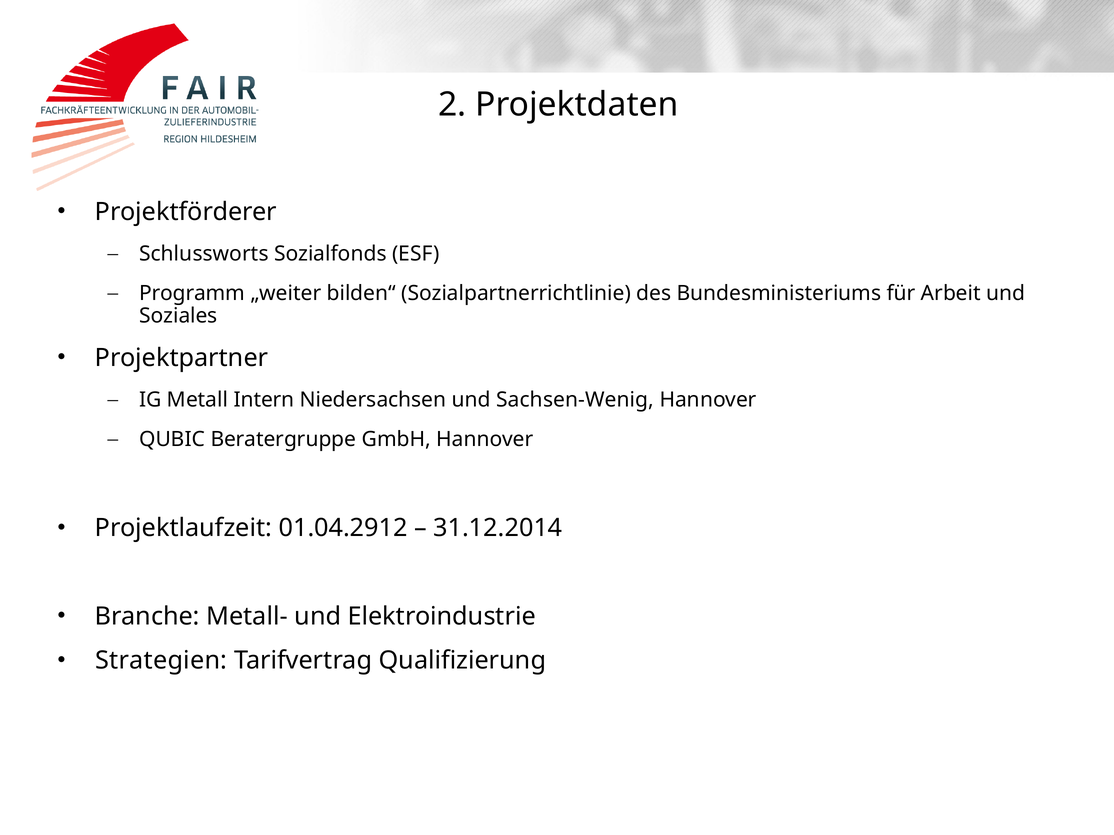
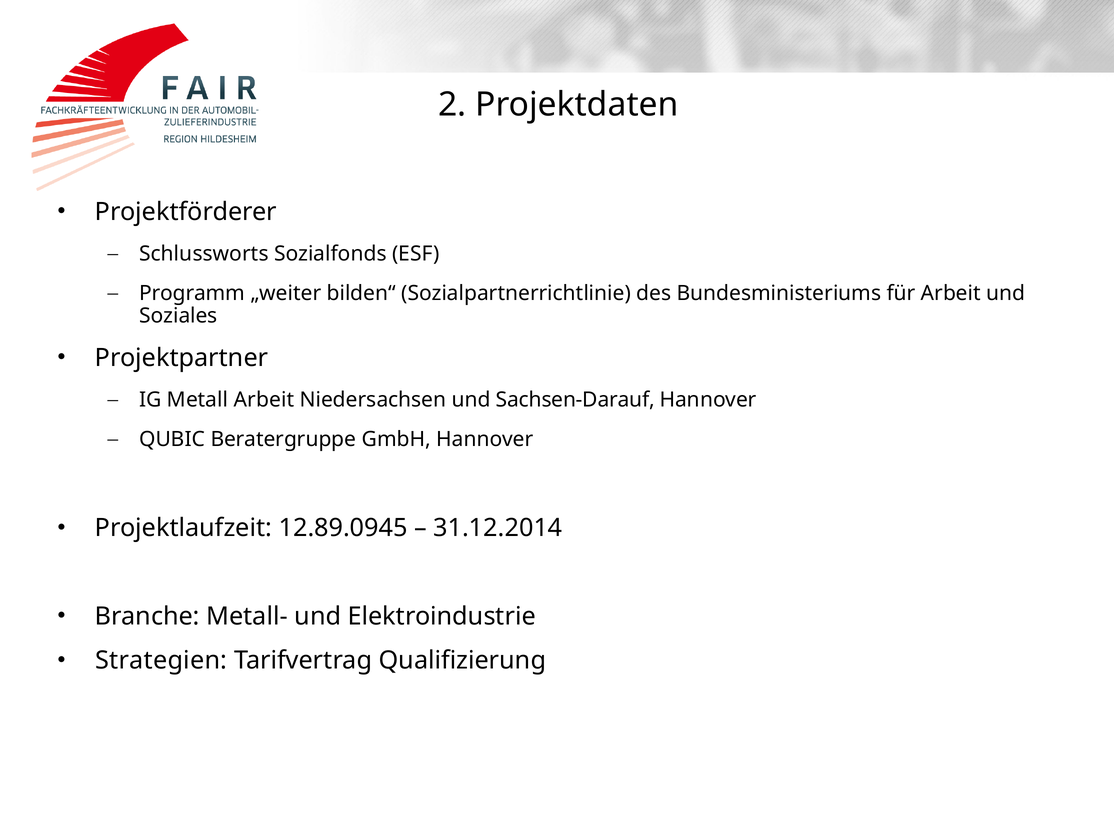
Metall Intern: Intern -> Arbeit
Sachsen-Wenig: Sachsen-Wenig -> Sachsen-Darauf
01.04.2912: 01.04.2912 -> 12.89.0945
